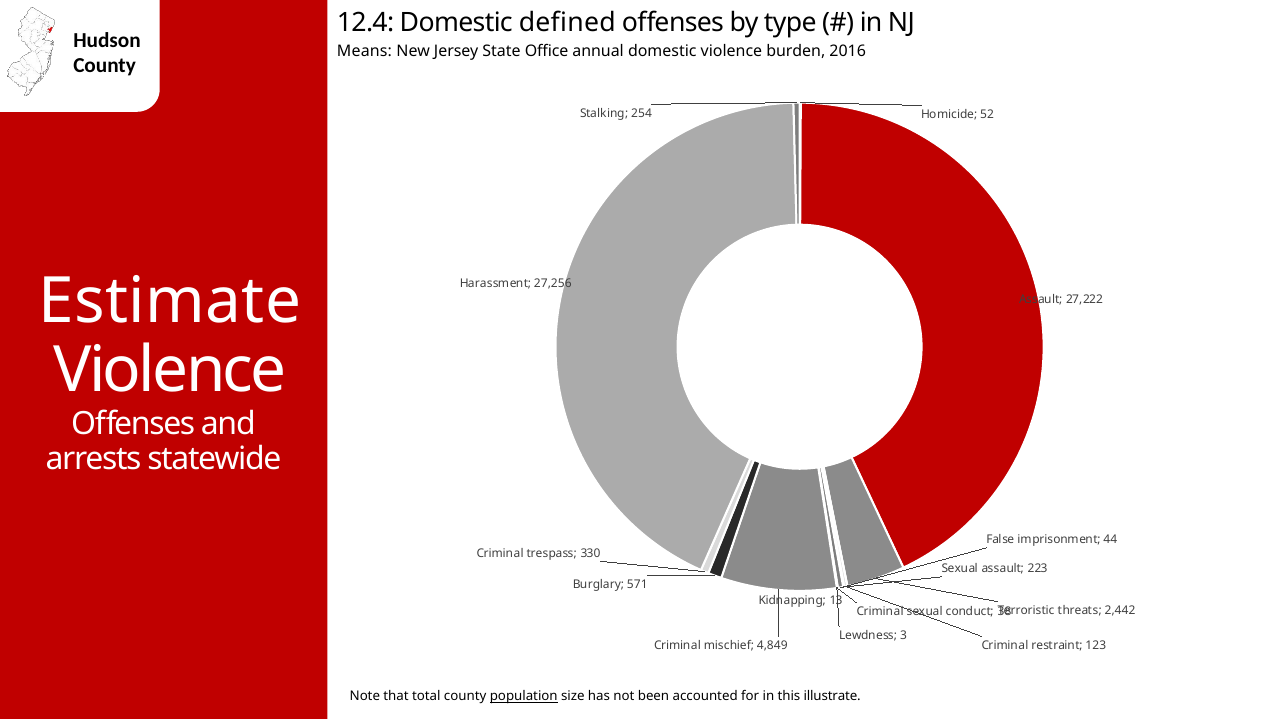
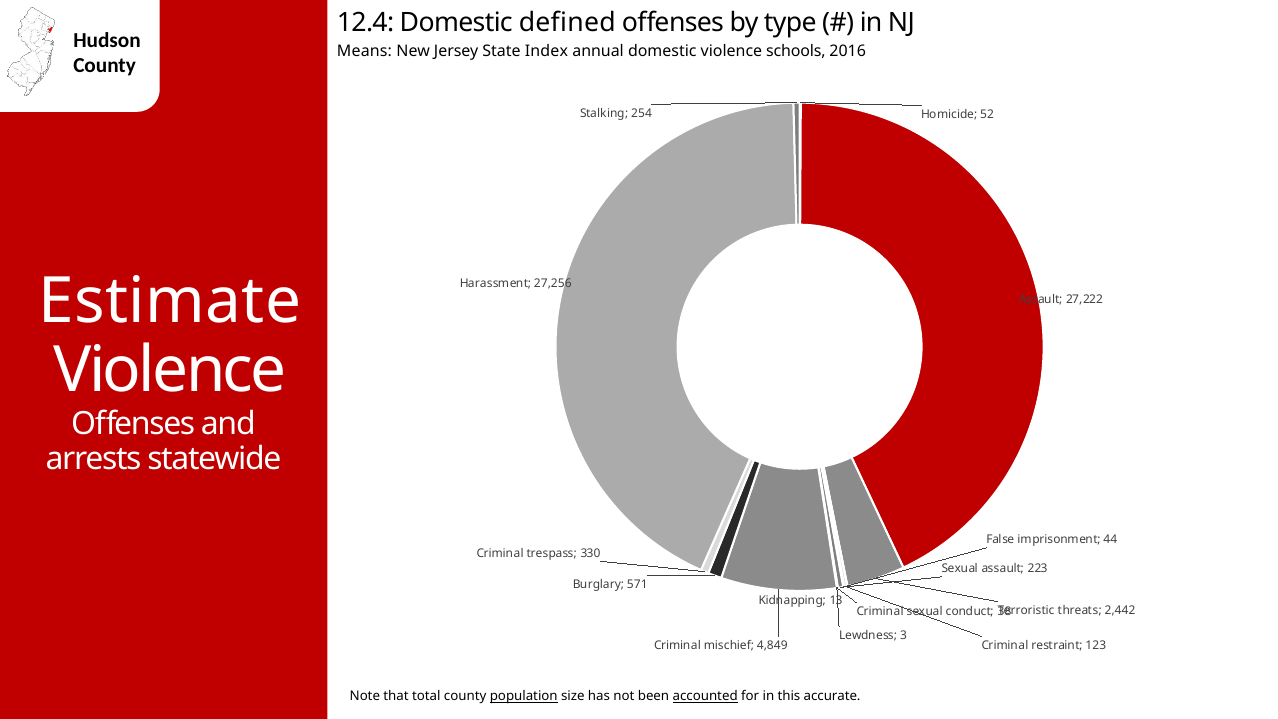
Office: Office -> Index
burden: burden -> schools
accounted underline: none -> present
illustrate: illustrate -> accurate
